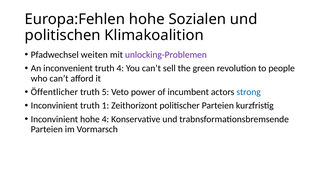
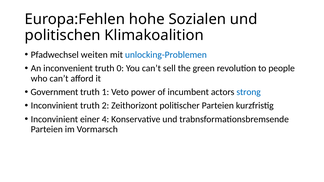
unlocking-Problemen colour: purple -> blue
truth 4: 4 -> 0
Öffentlicher: Öffentlicher -> Government
5: 5 -> 1
1: 1 -> 2
Inconvinient hohe: hohe -> einer
